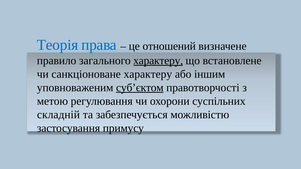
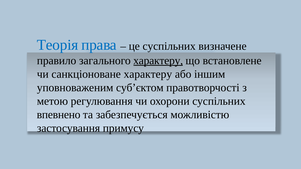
це отношений: отношений -> суспільних
суб’єктом underline: present -> none
складній: складній -> впевнено
